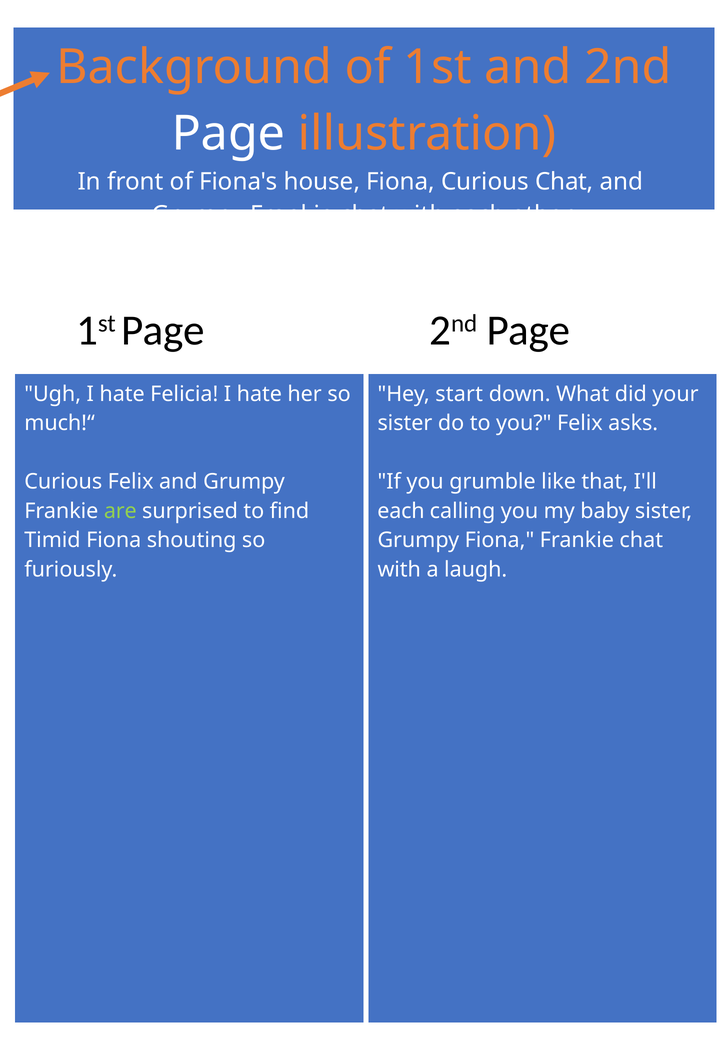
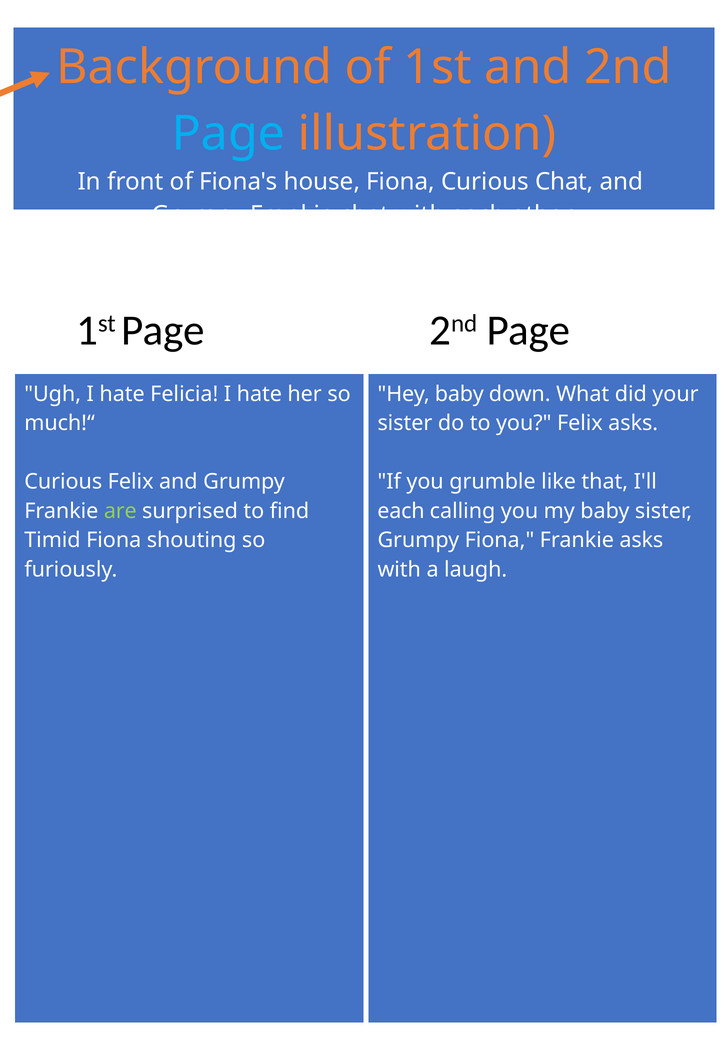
Page at (228, 134) colour: white -> light blue
Hey start: start -> baby
Fiona Frankie chat: chat -> asks
